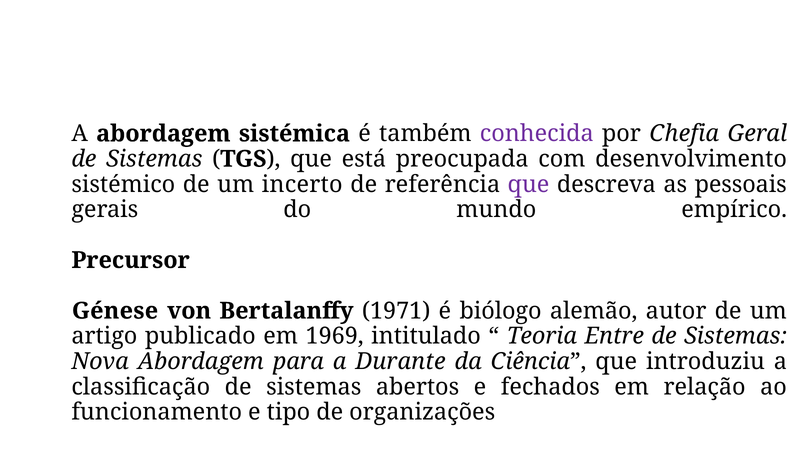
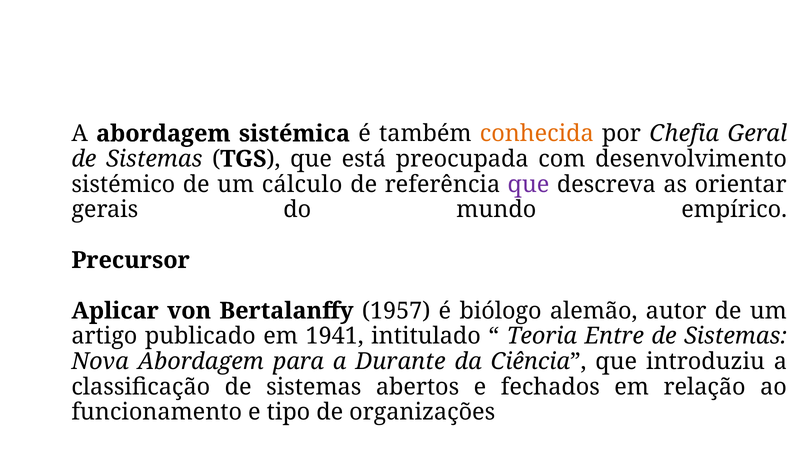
conhecida colour: purple -> orange
incerto: incerto -> cálculo
pessoais: pessoais -> orientar
Génese: Génese -> Aplicar
1971: 1971 -> 1957
1969: 1969 -> 1941
